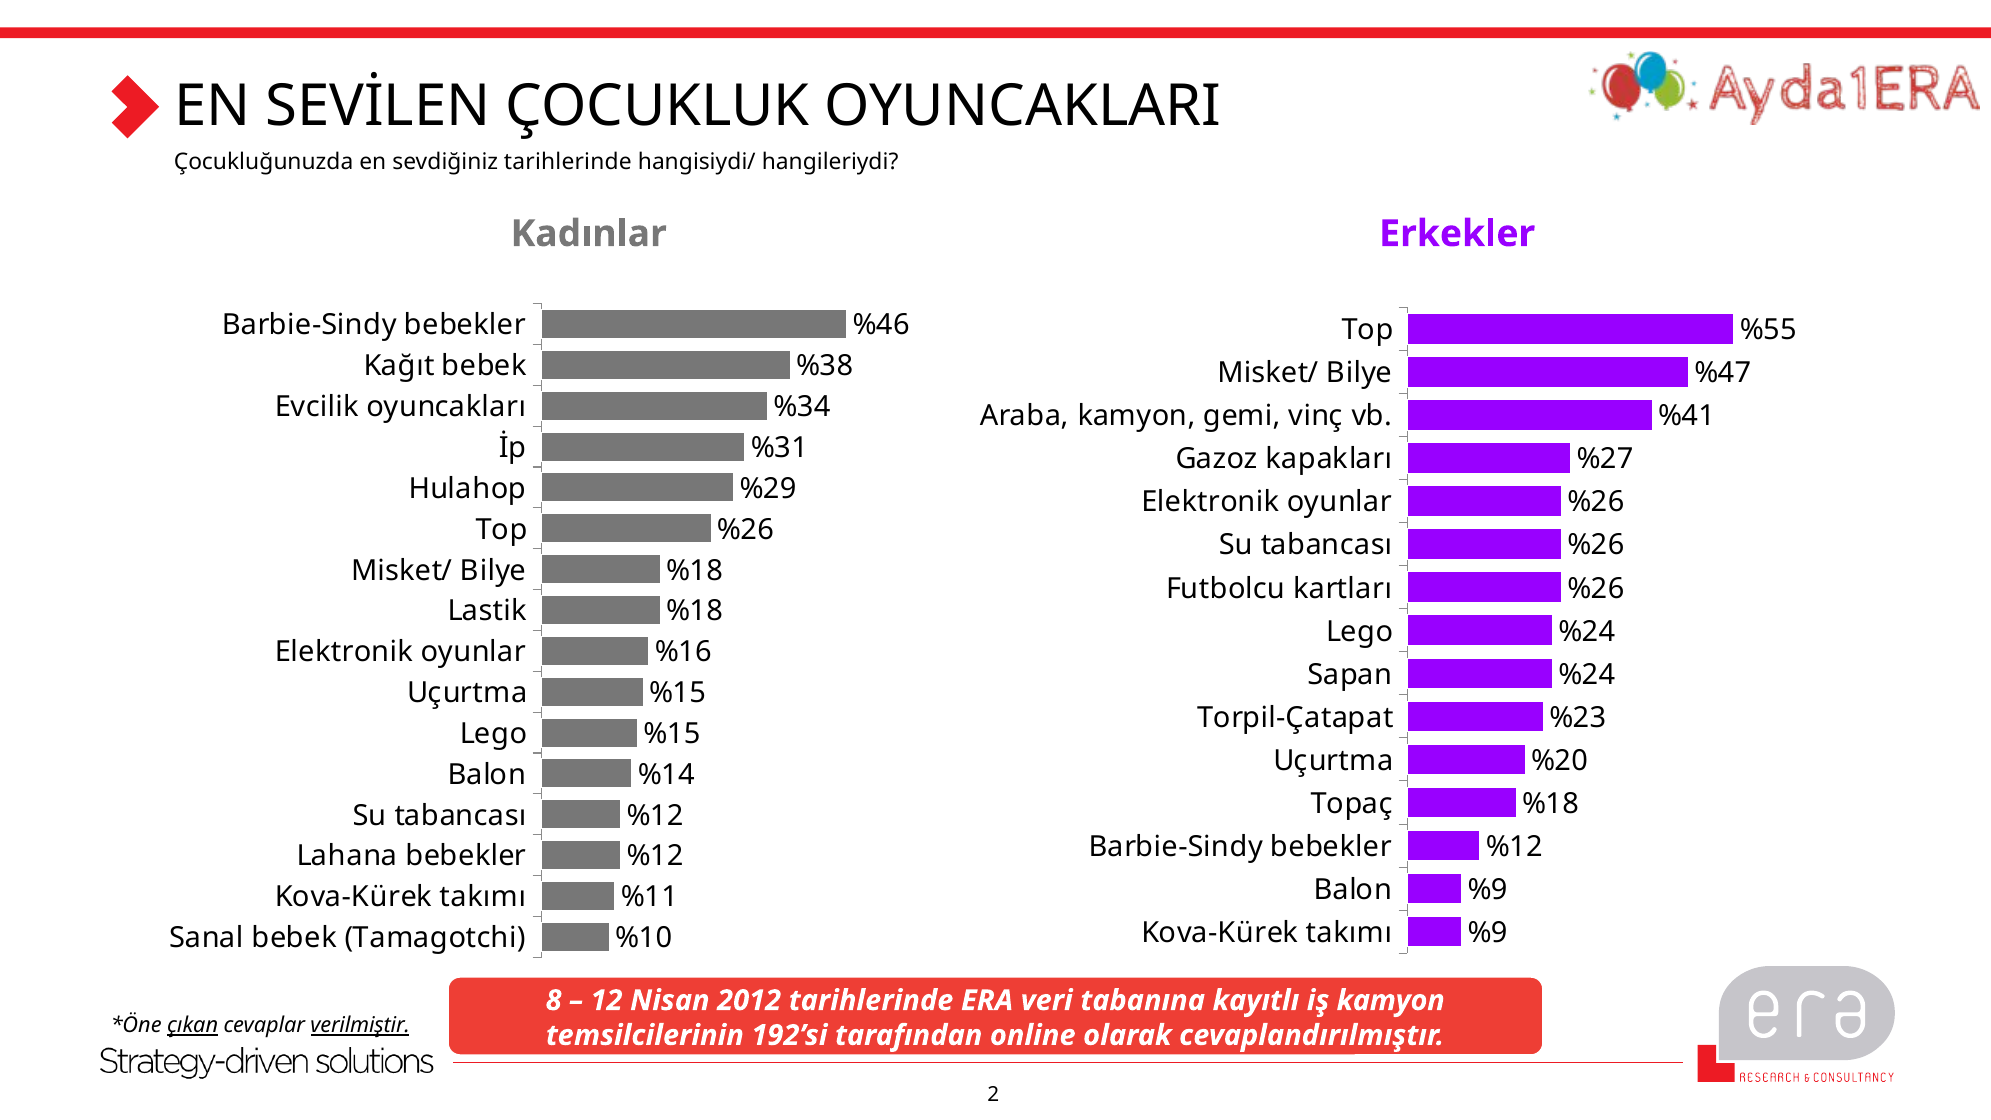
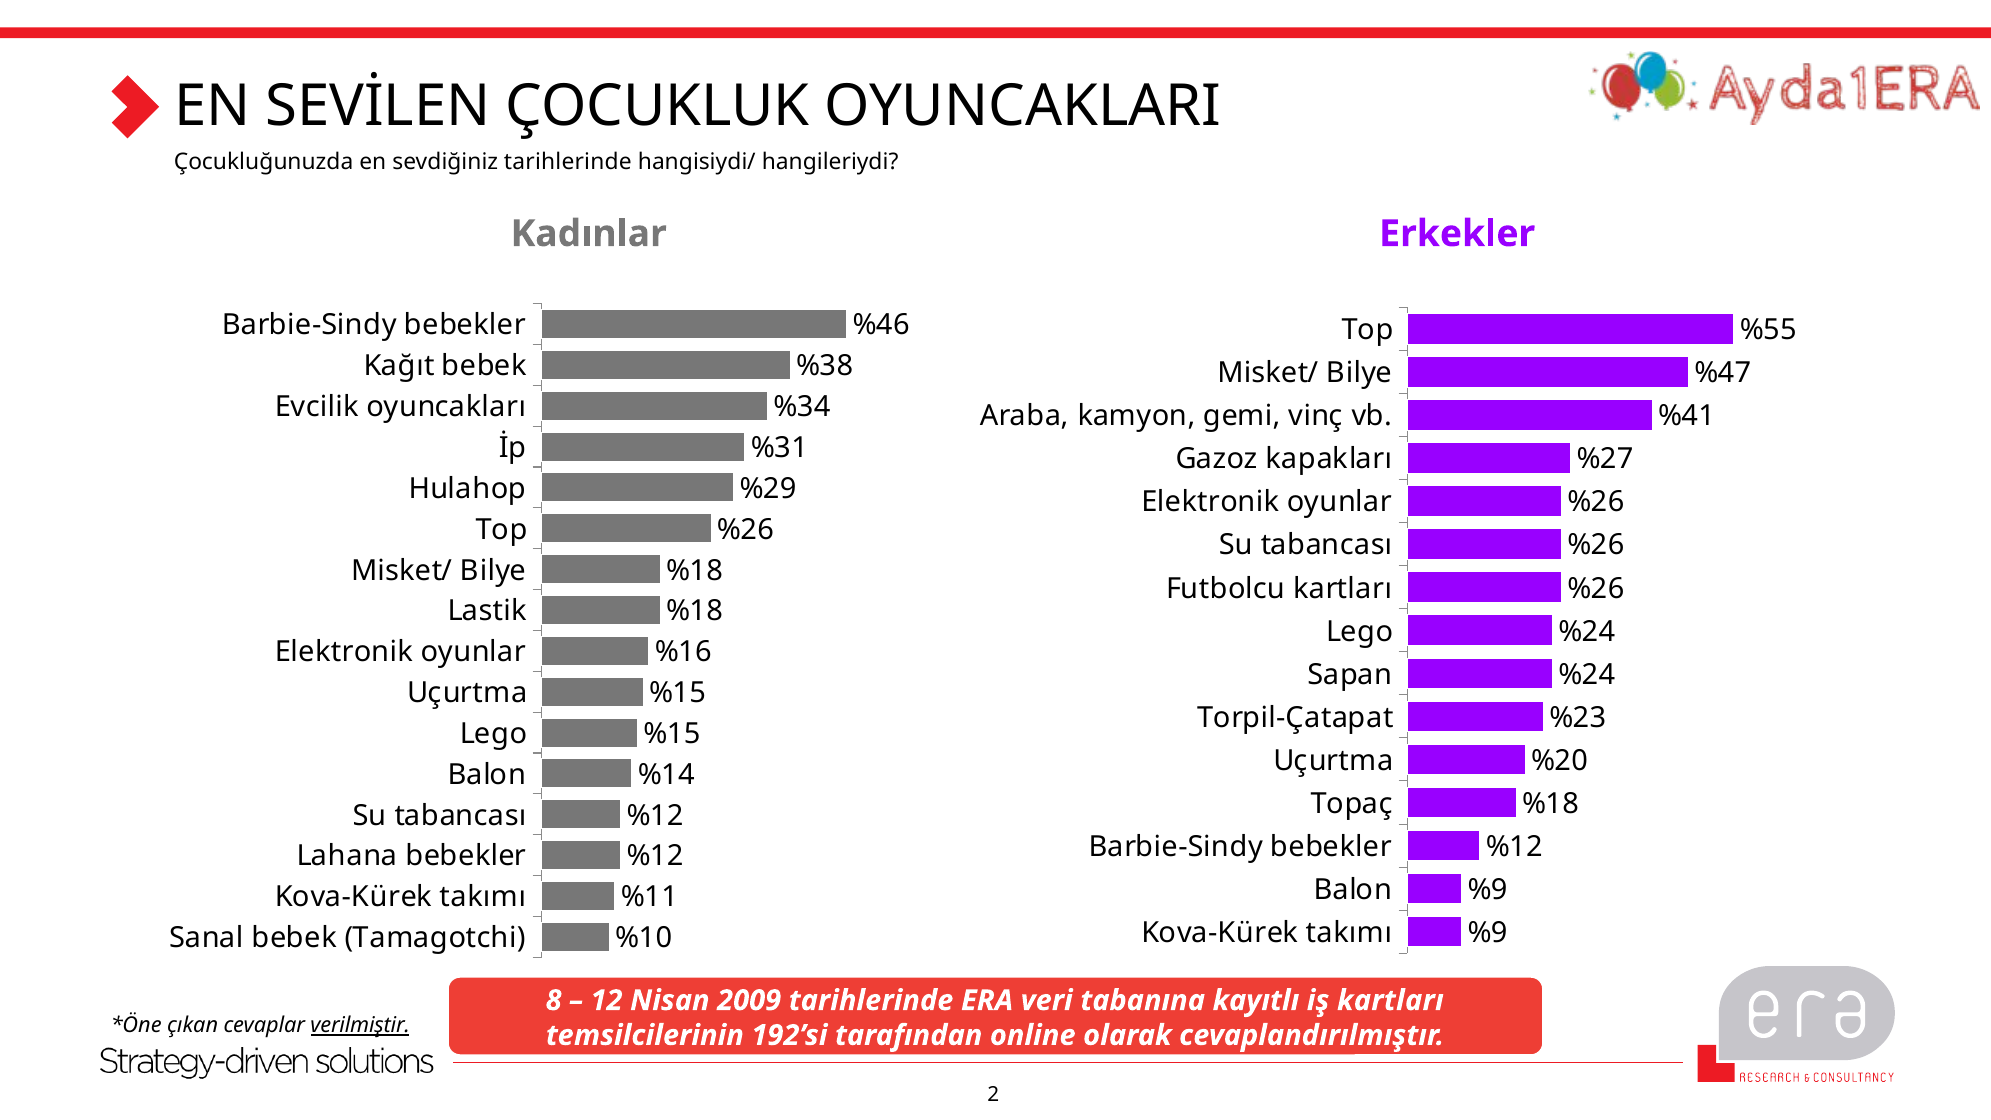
2012: 2012 -> 2009
iş kamyon: kamyon -> kartları
çıkan underline: present -> none
